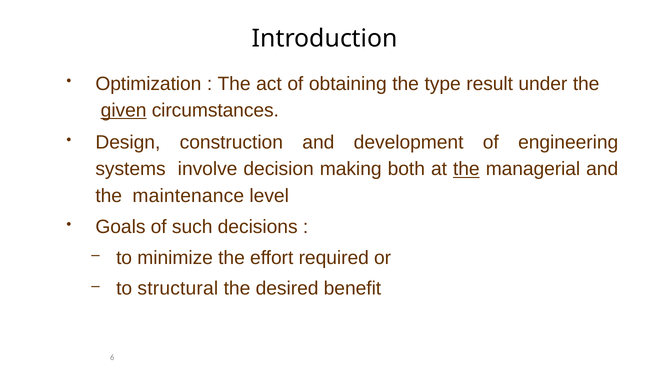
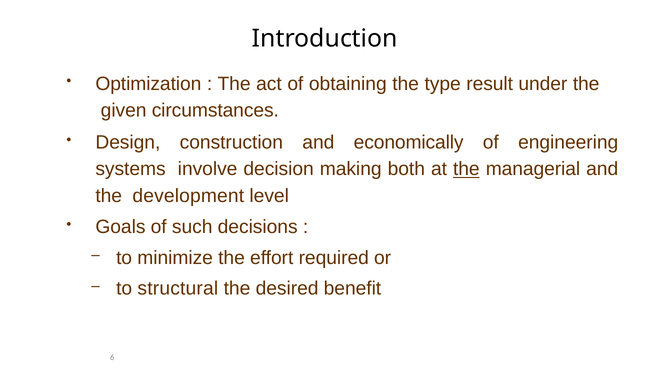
given underline: present -> none
development: development -> economically
maintenance: maintenance -> development
